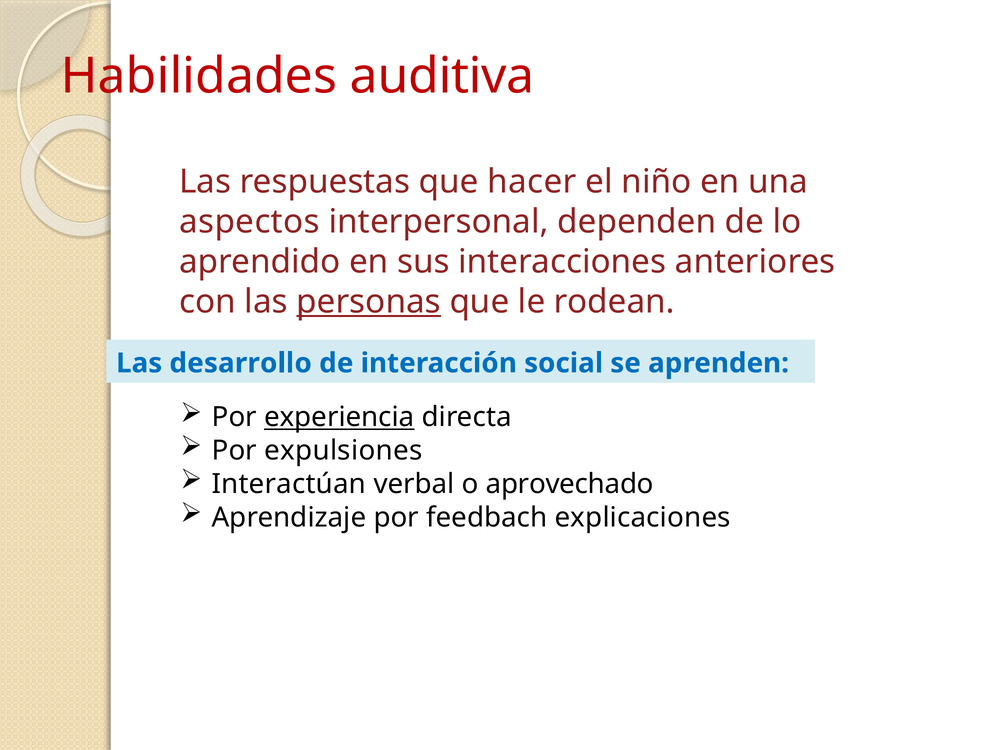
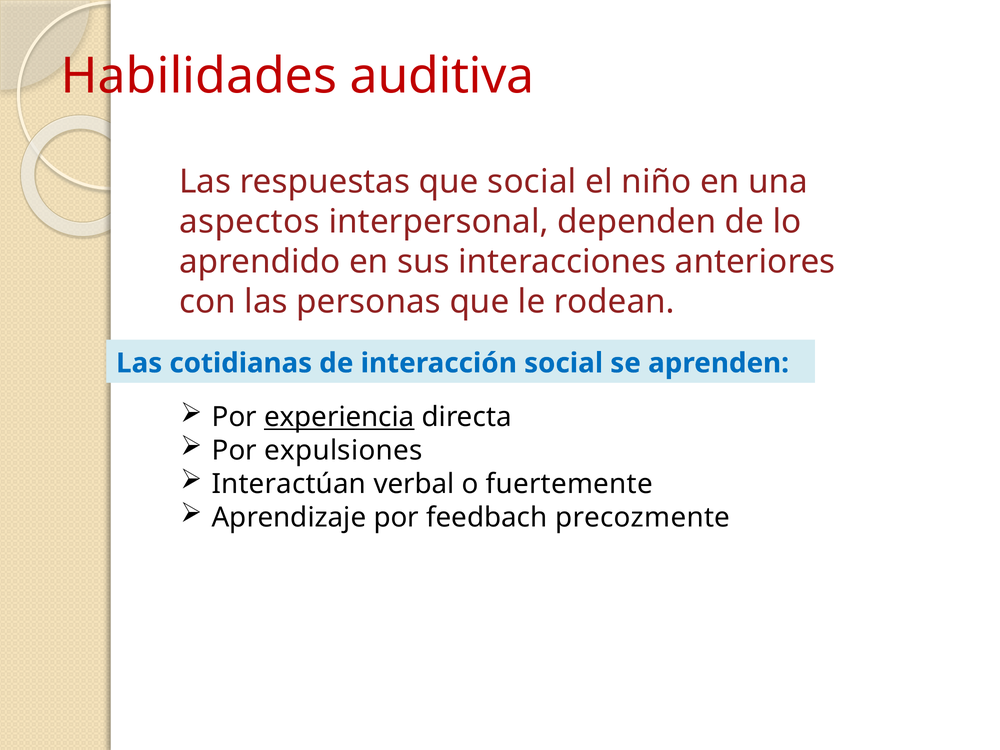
que hacer: hacer -> social
personas underline: present -> none
desarrollo: desarrollo -> cotidianas
aprovechado: aprovechado -> fuertemente
explicaciones: explicaciones -> precozmente
